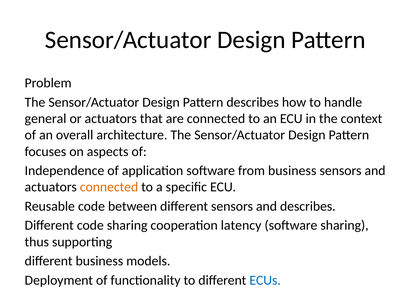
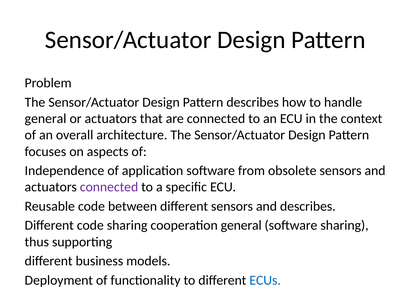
from business: business -> obsolete
connected at (109, 187) colour: orange -> purple
cooperation latency: latency -> general
